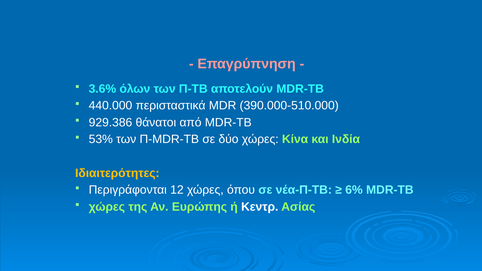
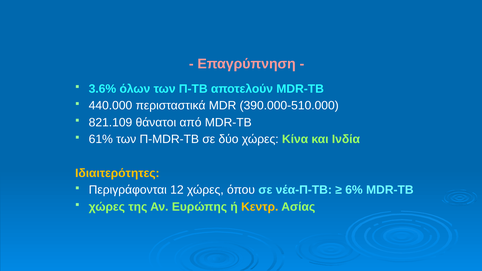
929.386: 929.386 -> 821.109
53%: 53% -> 61%
Κεντρ colour: white -> yellow
